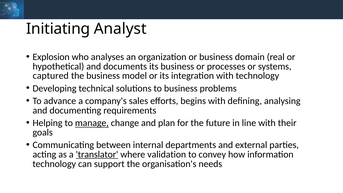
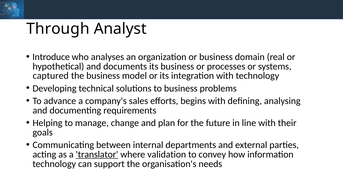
Initiating: Initiating -> Through
Explosion: Explosion -> Introduce
manage underline: present -> none
